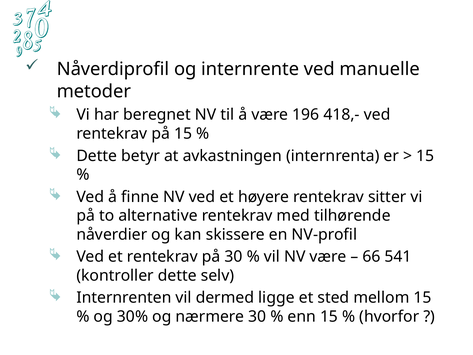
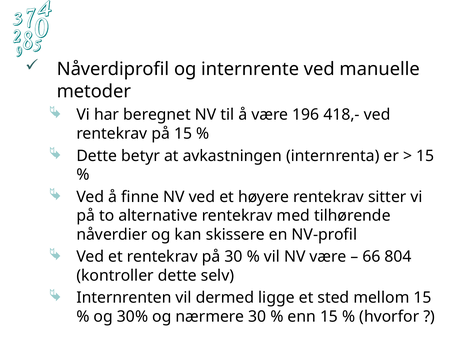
541: 541 -> 804
